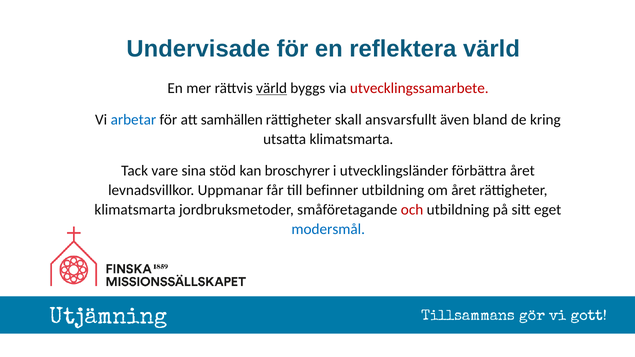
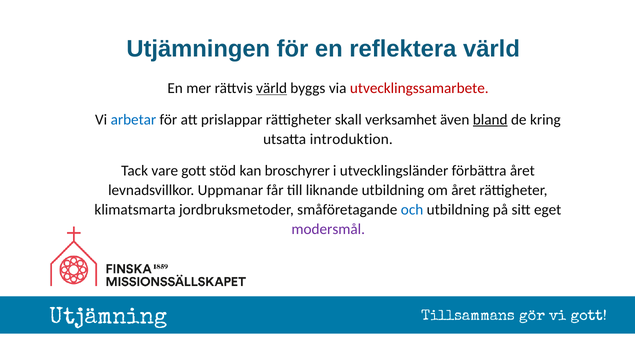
Undervisade: Undervisade -> Utjämningen
samhällen: samhällen -> prislappar
ansvarsfullt: ansvarsfullt -> verksamhet
bland underline: none -> present
utsatta klimatsmarta: klimatsmarta -> introduktion
sina: sina -> gott
befinner: befinner -> liknande
och colour: red -> blue
modersmål colour: blue -> purple
